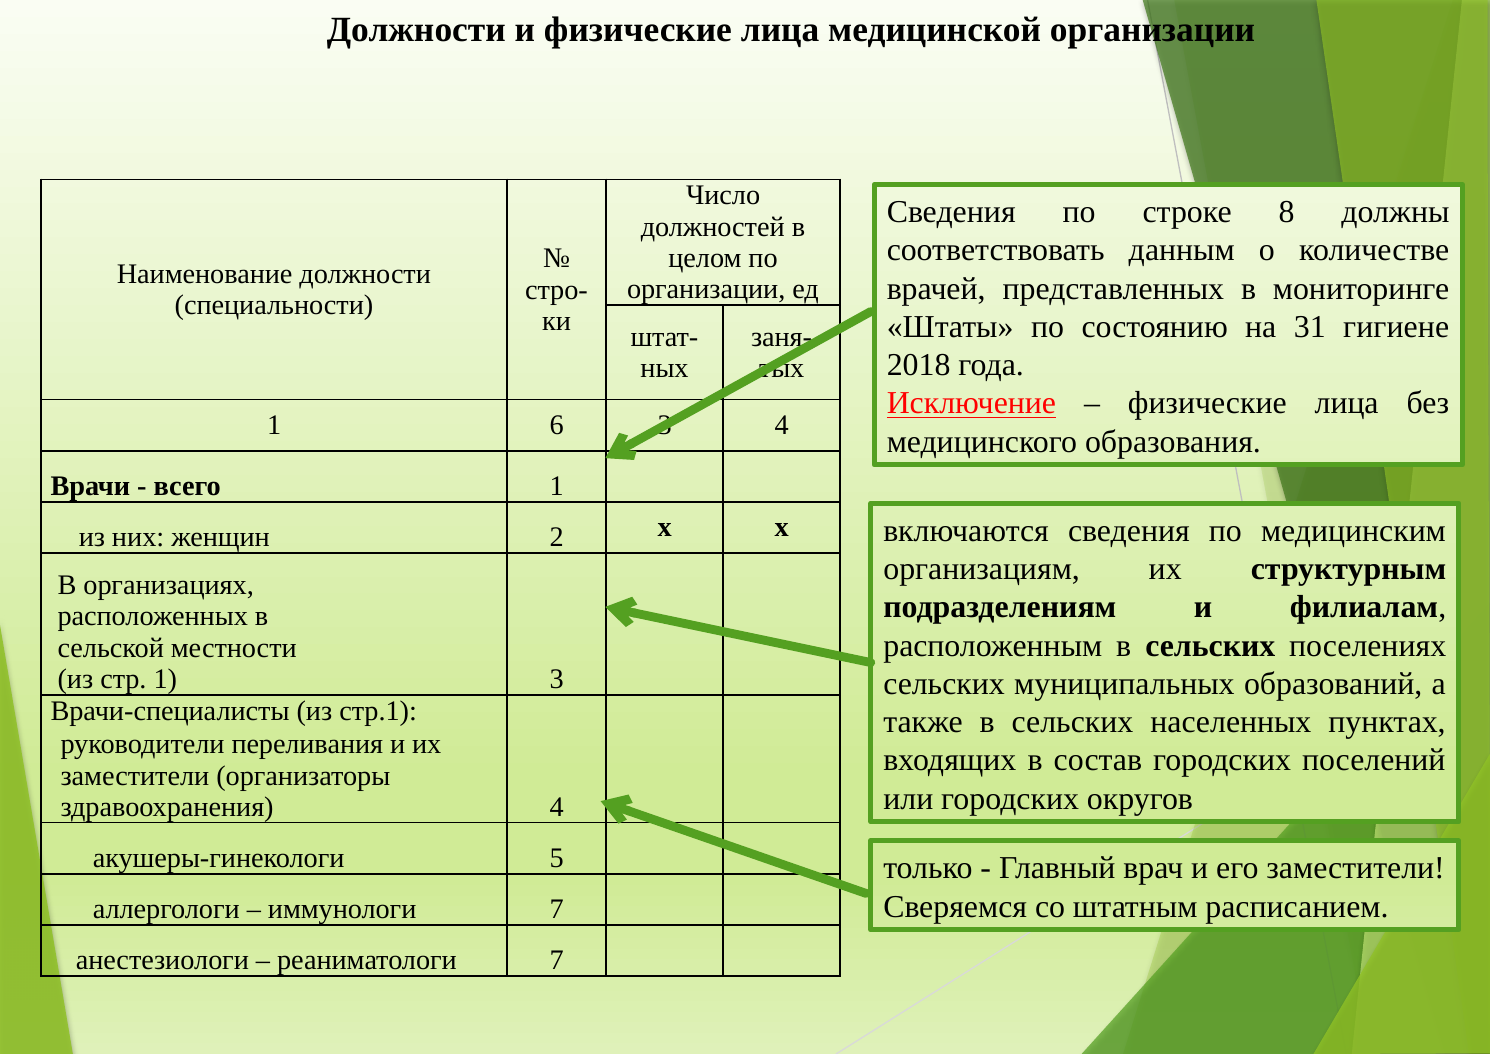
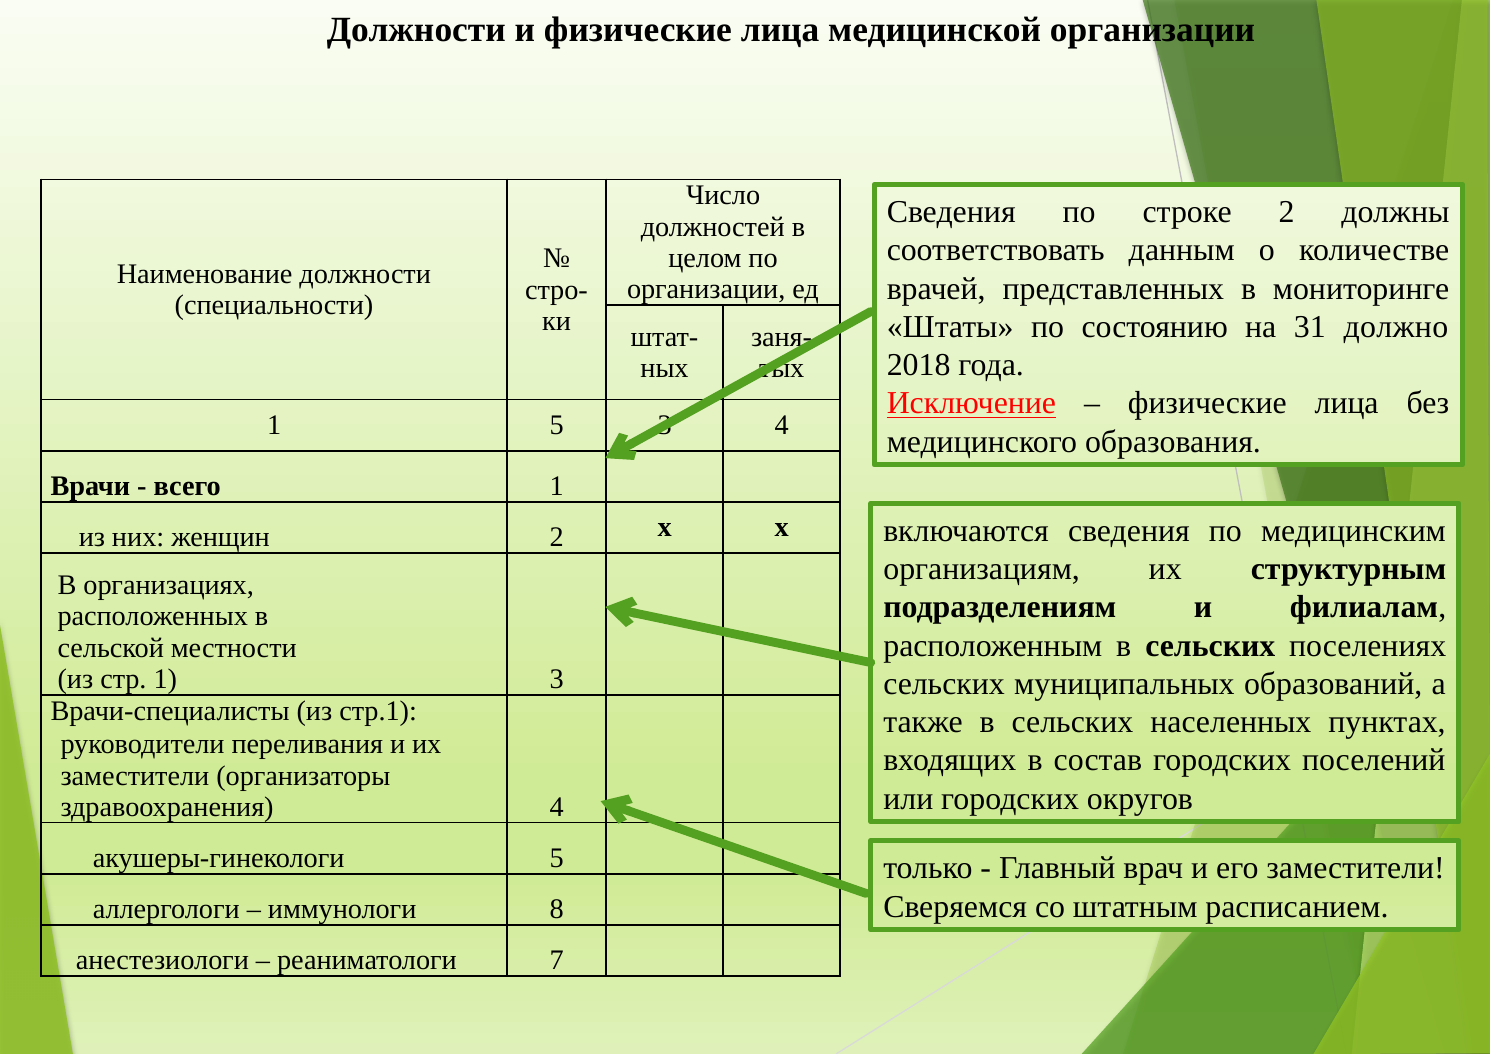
строке 8: 8 -> 2
гигиене: гигиене -> должно
1 6: 6 -> 5
иммунологи 7: 7 -> 8
